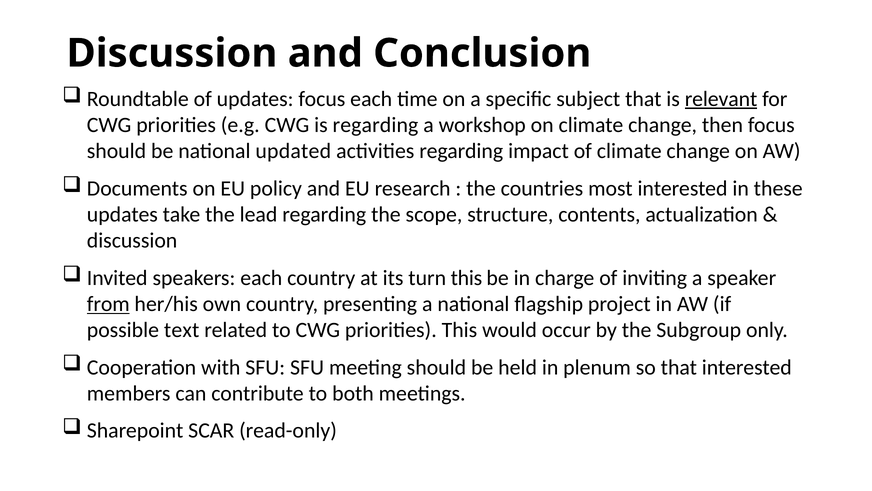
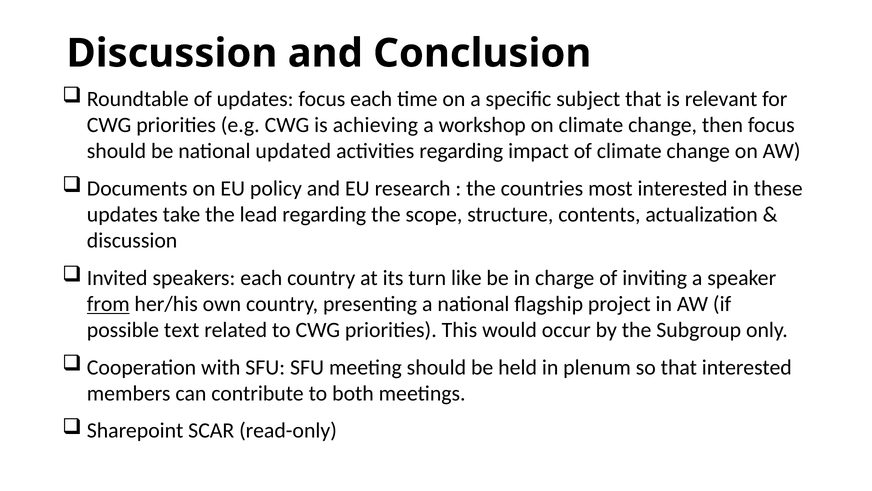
relevant underline: present -> none
is regarding: regarding -> achieving
turn this: this -> like
